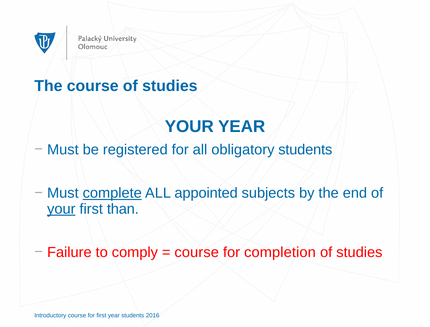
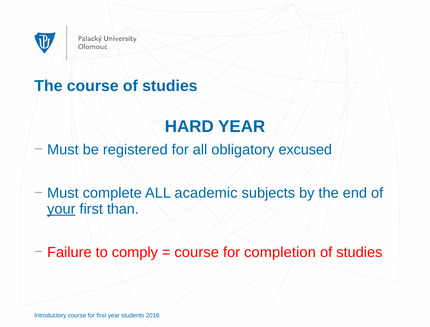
YOUR at (189, 127): YOUR -> HARD
obligatory students: students -> excused
complete underline: present -> none
appointed: appointed -> academic
